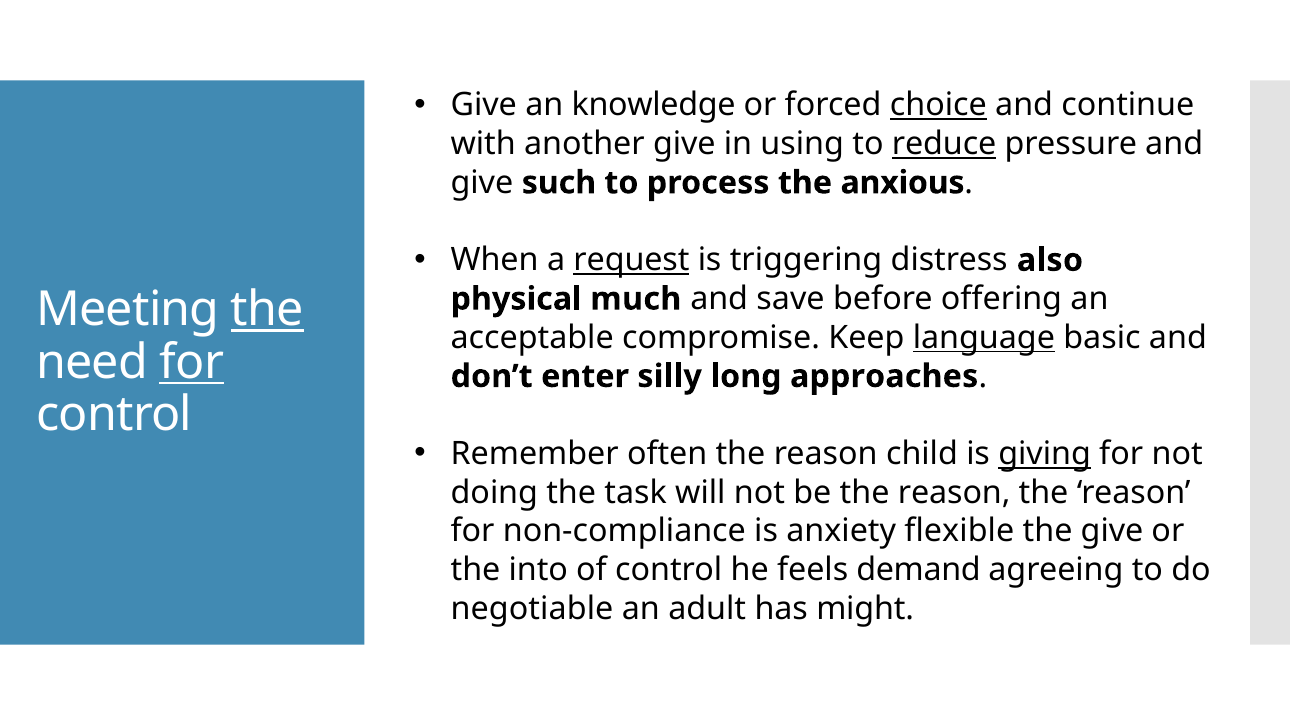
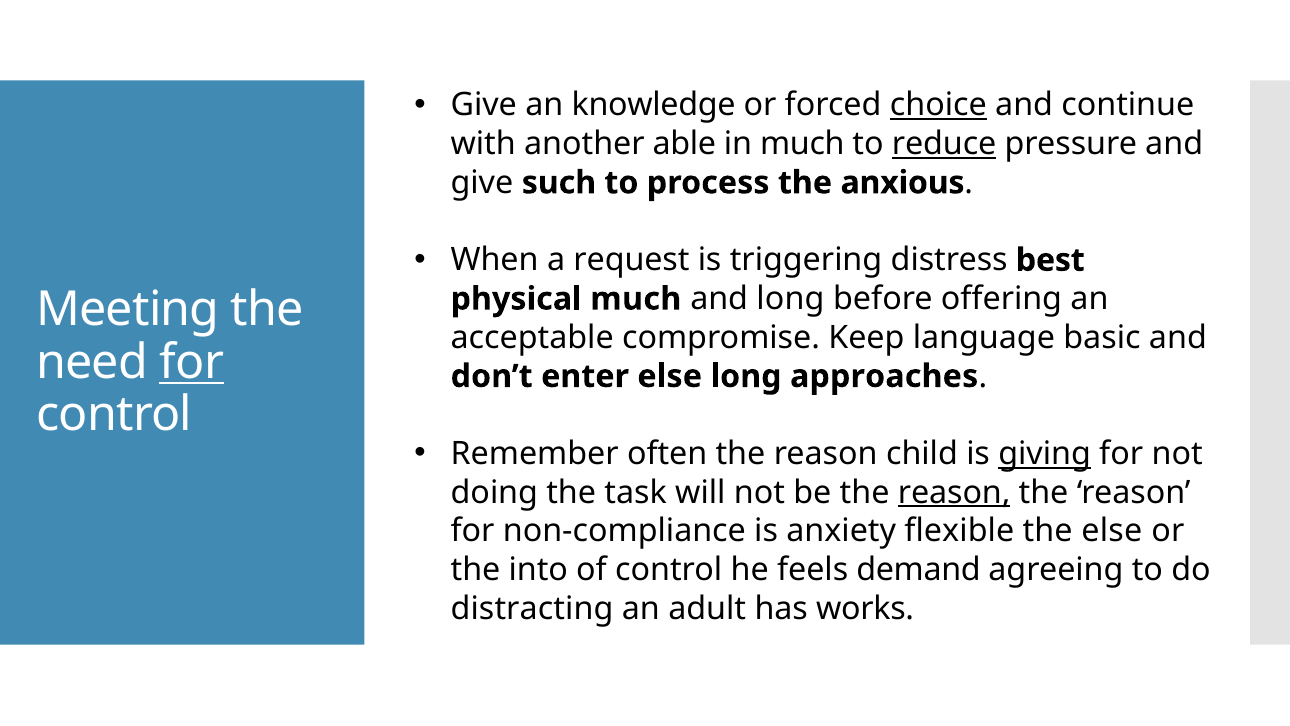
another give: give -> able
in using: using -> much
request underline: present -> none
also: also -> best
and save: save -> long
the at (267, 310) underline: present -> none
language underline: present -> none
enter silly: silly -> else
reason at (954, 492) underline: none -> present
the give: give -> else
negotiable: negotiable -> distracting
might: might -> works
